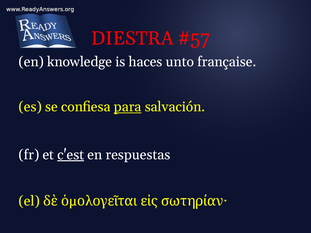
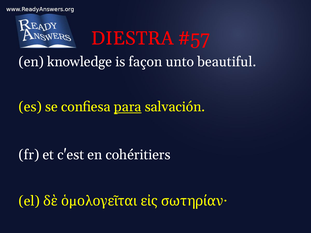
haces: haces -> façon
française: française -> beautiful
c'est underline: present -> none
respuestas: respuestas -> cohéritiers
